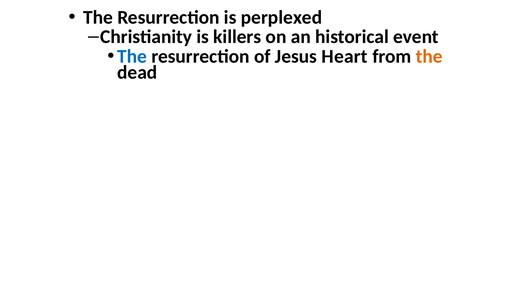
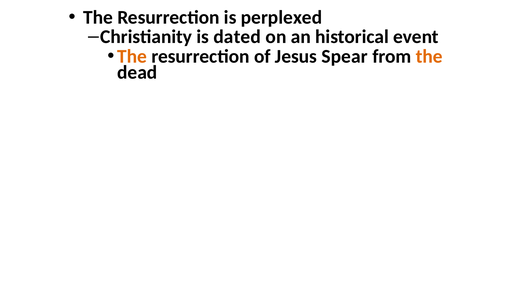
killers: killers -> dated
The at (132, 56) colour: blue -> orange
Heart: Heart -> Spear
